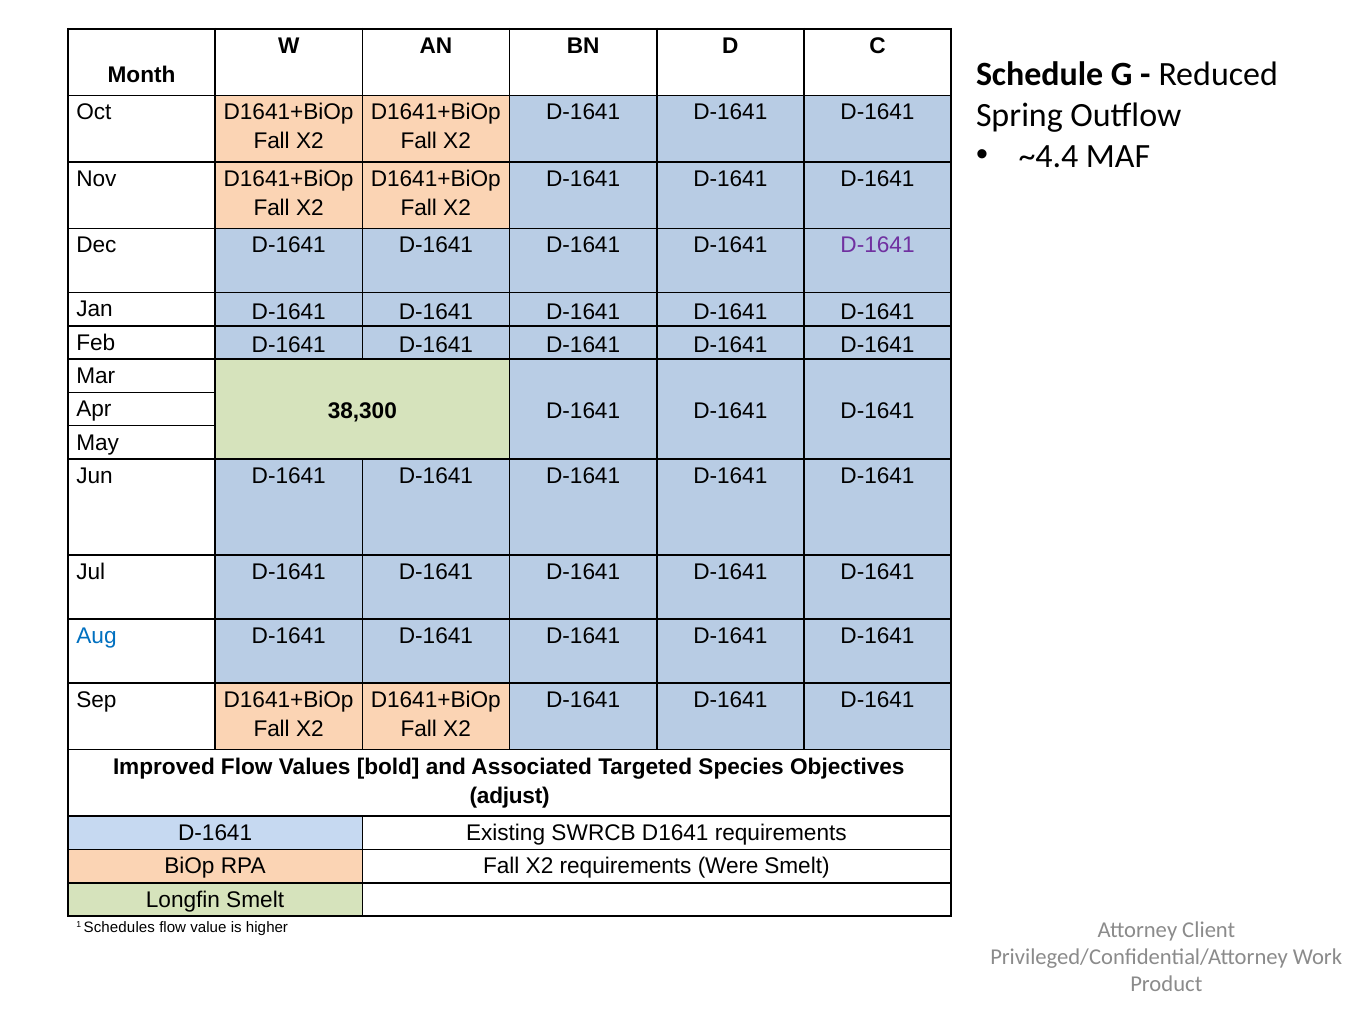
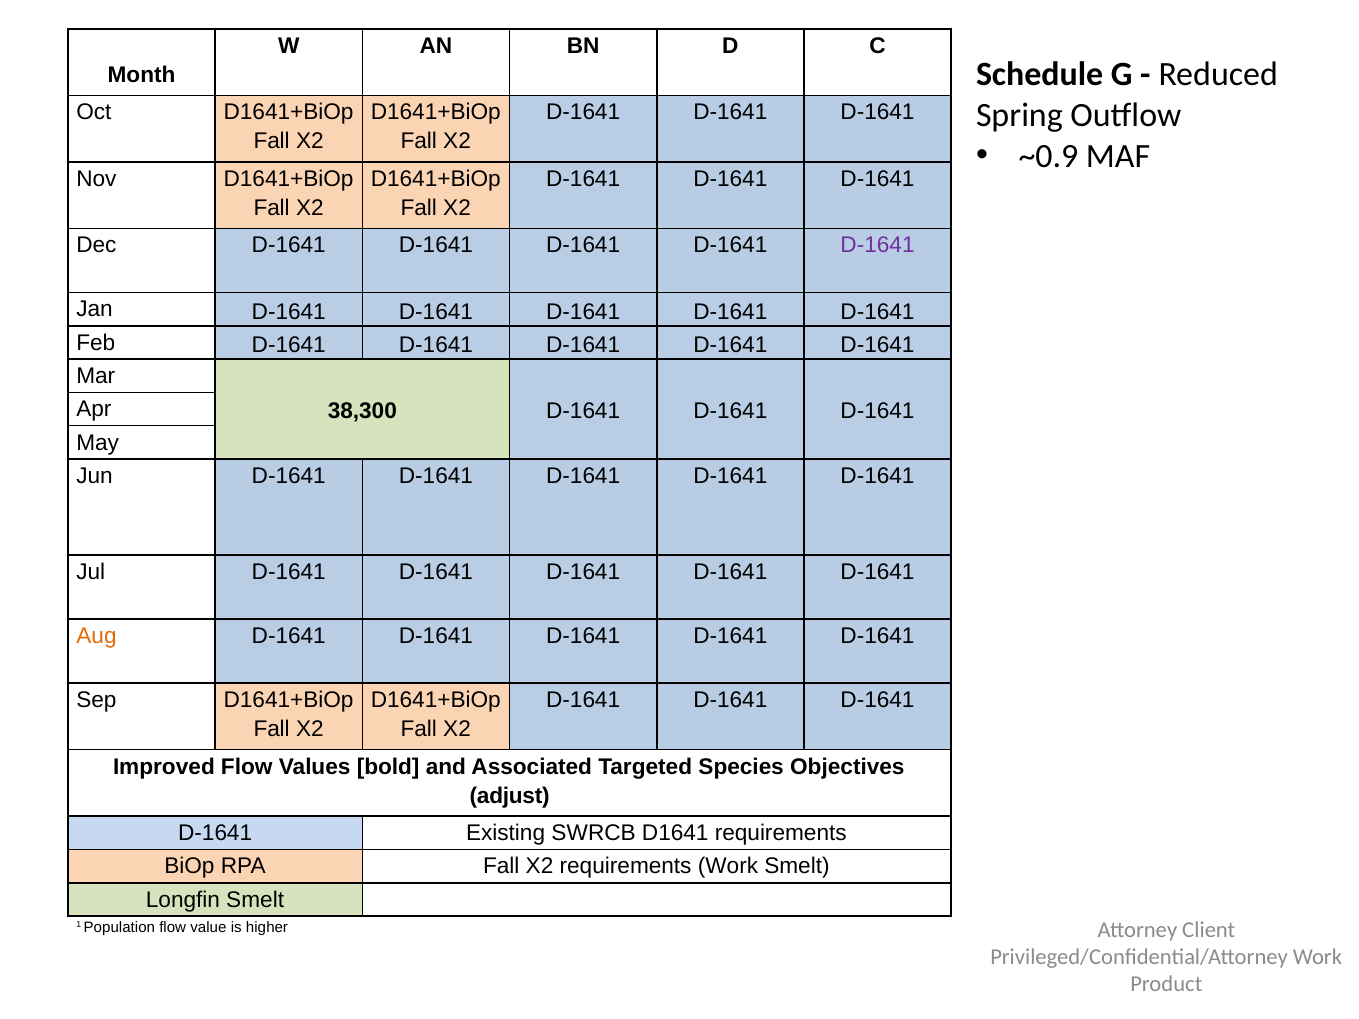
~4.4: ~4.4 -> ~0.9
Aug colour: blue -> orange
requirements Were: Were -> Work
Schedules: Schedules -> Population
